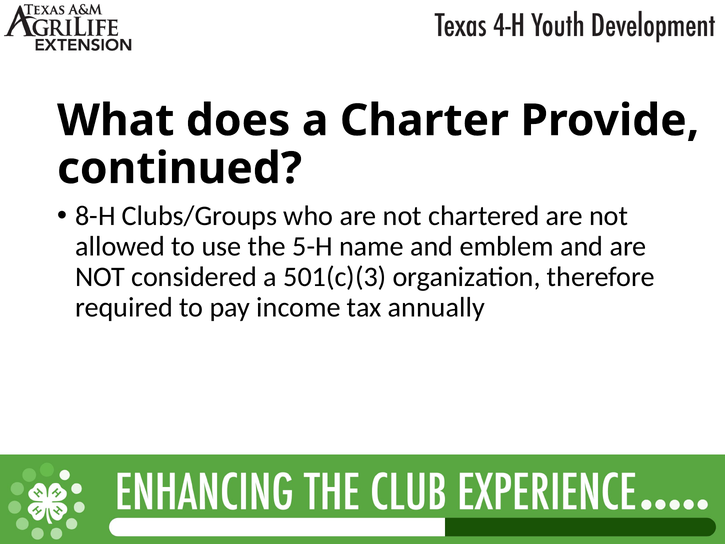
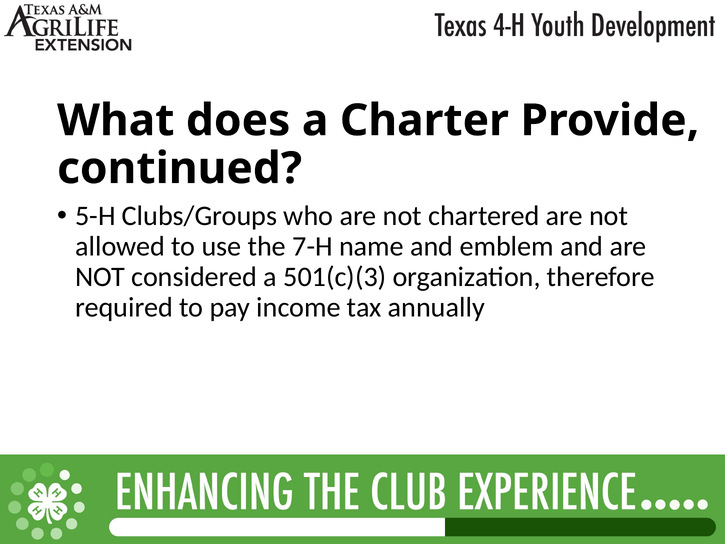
8-H: 8-H -> 5-H
5-H: 5-H -> 7-H
